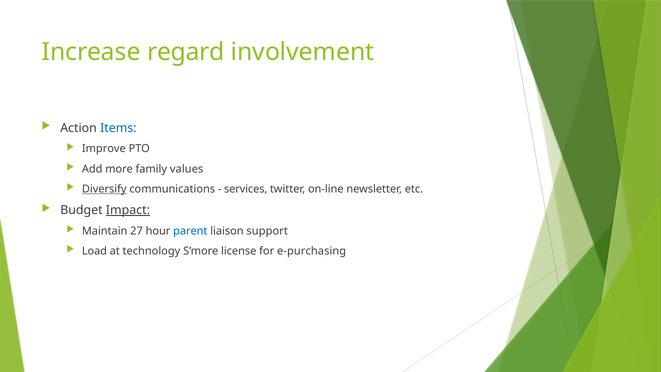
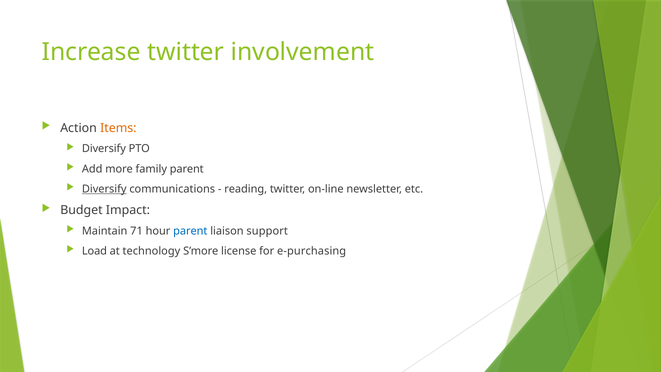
Increase regard: regard -> twitter
Items colour: blue -> orange
Improve at (104, 149): Improve -> Diversify
family values: values -> parent
services: services -> reading
Impact underline: present -> none
27: 27 -> 71
